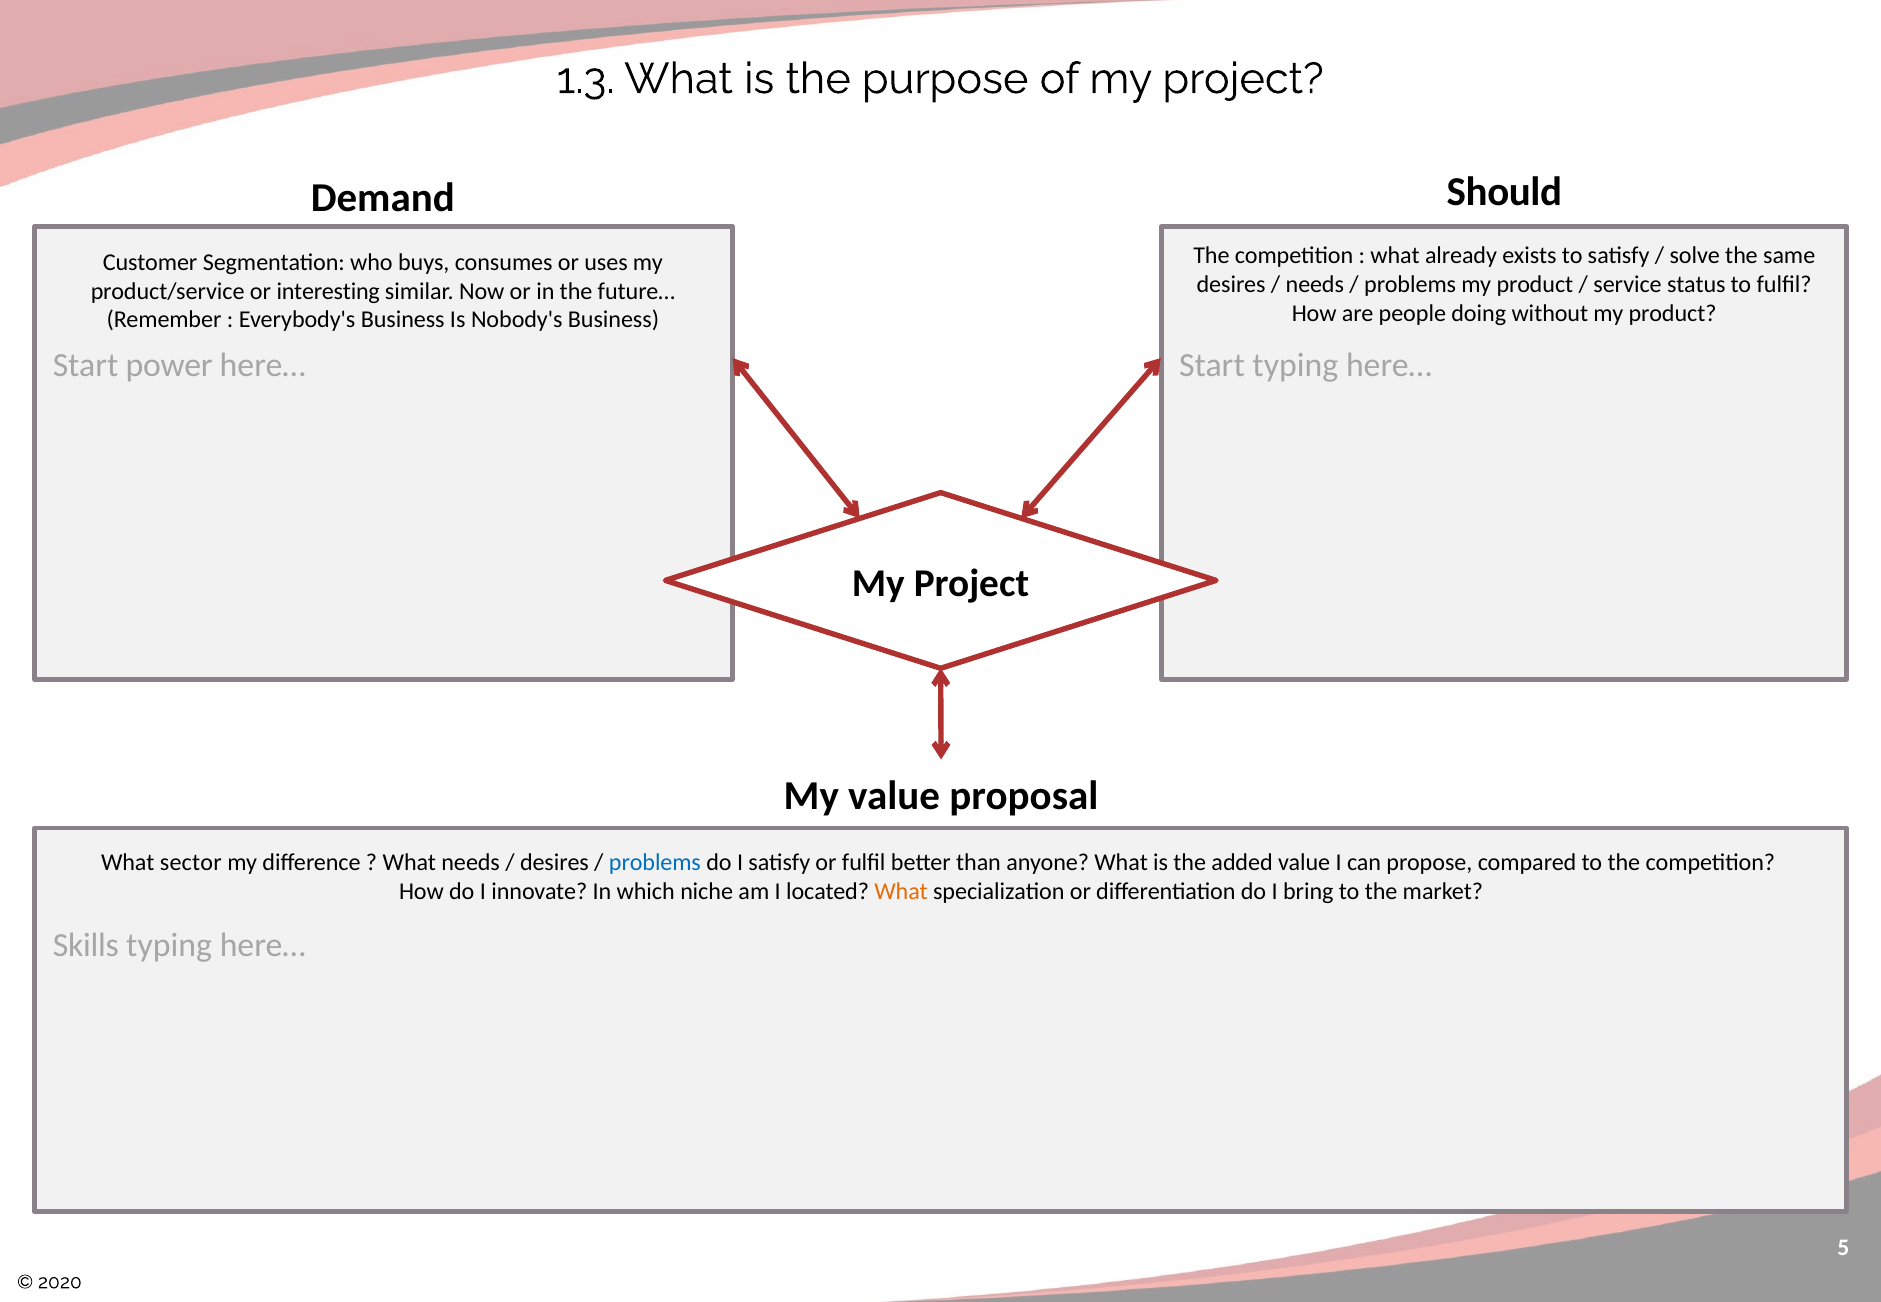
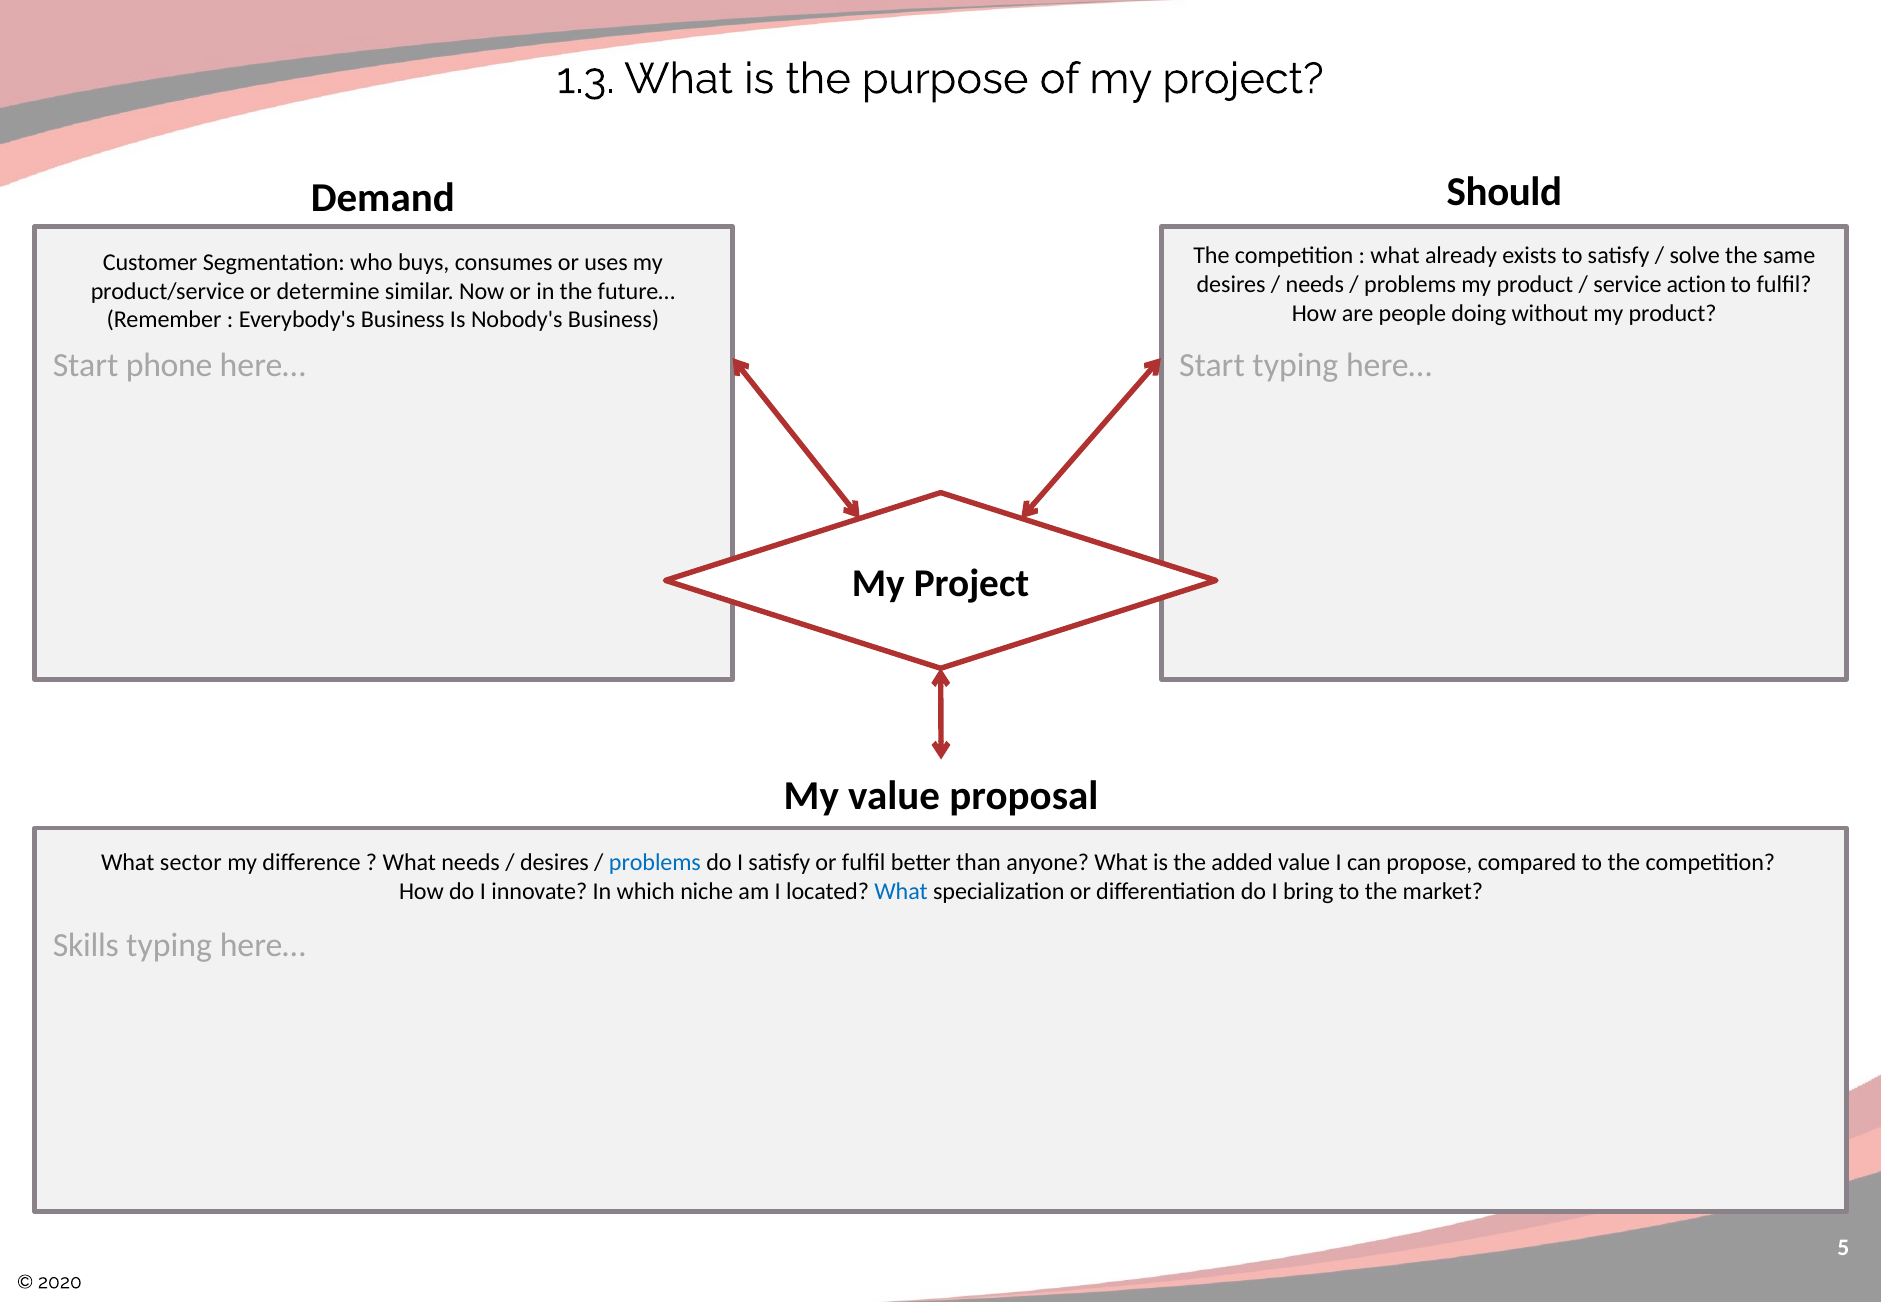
status: status -> action
interesting: interesting -> determine
power: power -> phone
What at (901, 891) colour: orange -> blue
